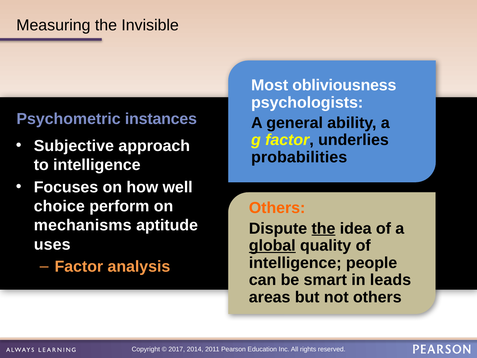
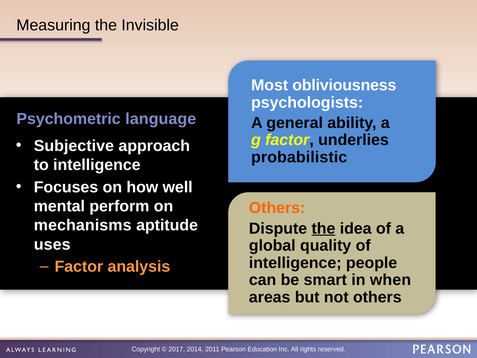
instances: instances -> language
probabilities: probabilities -> probabilistic
choice: choice -> mental
global underline: present -> none
leads: leads -> when
